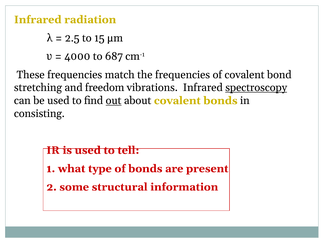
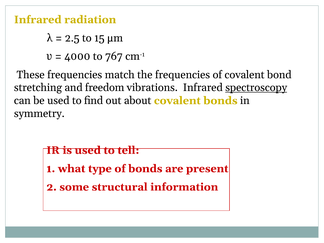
687: 687 -> 767
out underline: present -> none
consisting: consisting -> symmetry
